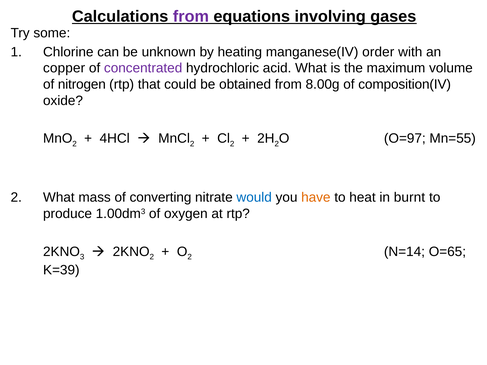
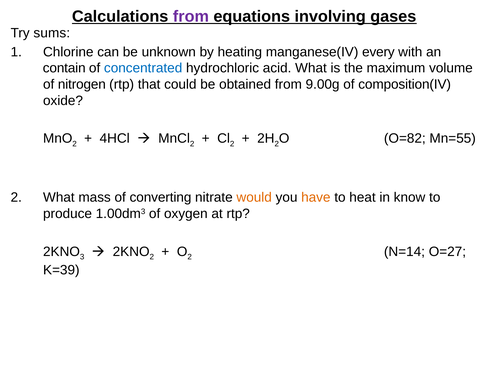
some: some -> sums
order: order -> every
copper: copper -> contain
concentrated colour: purple -> blue
8.00g: 8.00g -> 9.00g
O=97: O=97 -> O=82
would colour: blue -> orange
burnt: burnt -> know
O=65: O=65 -> O=27
